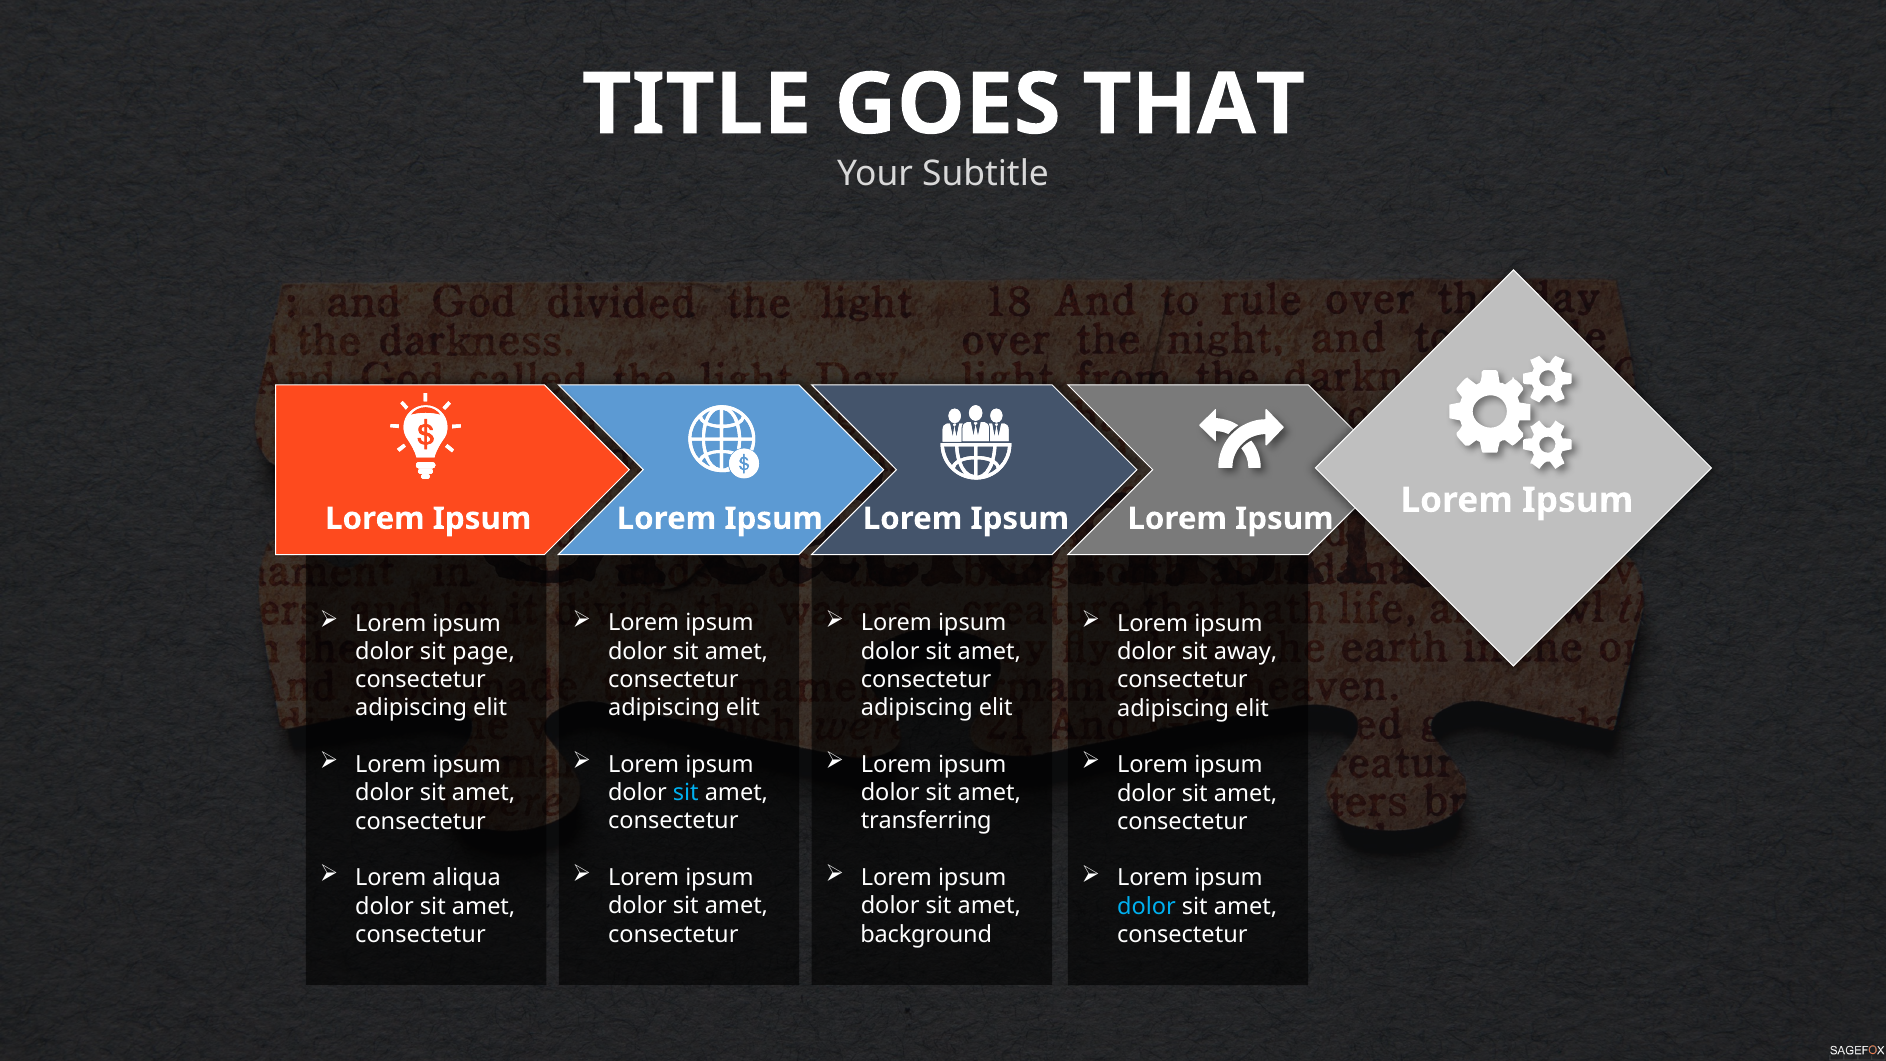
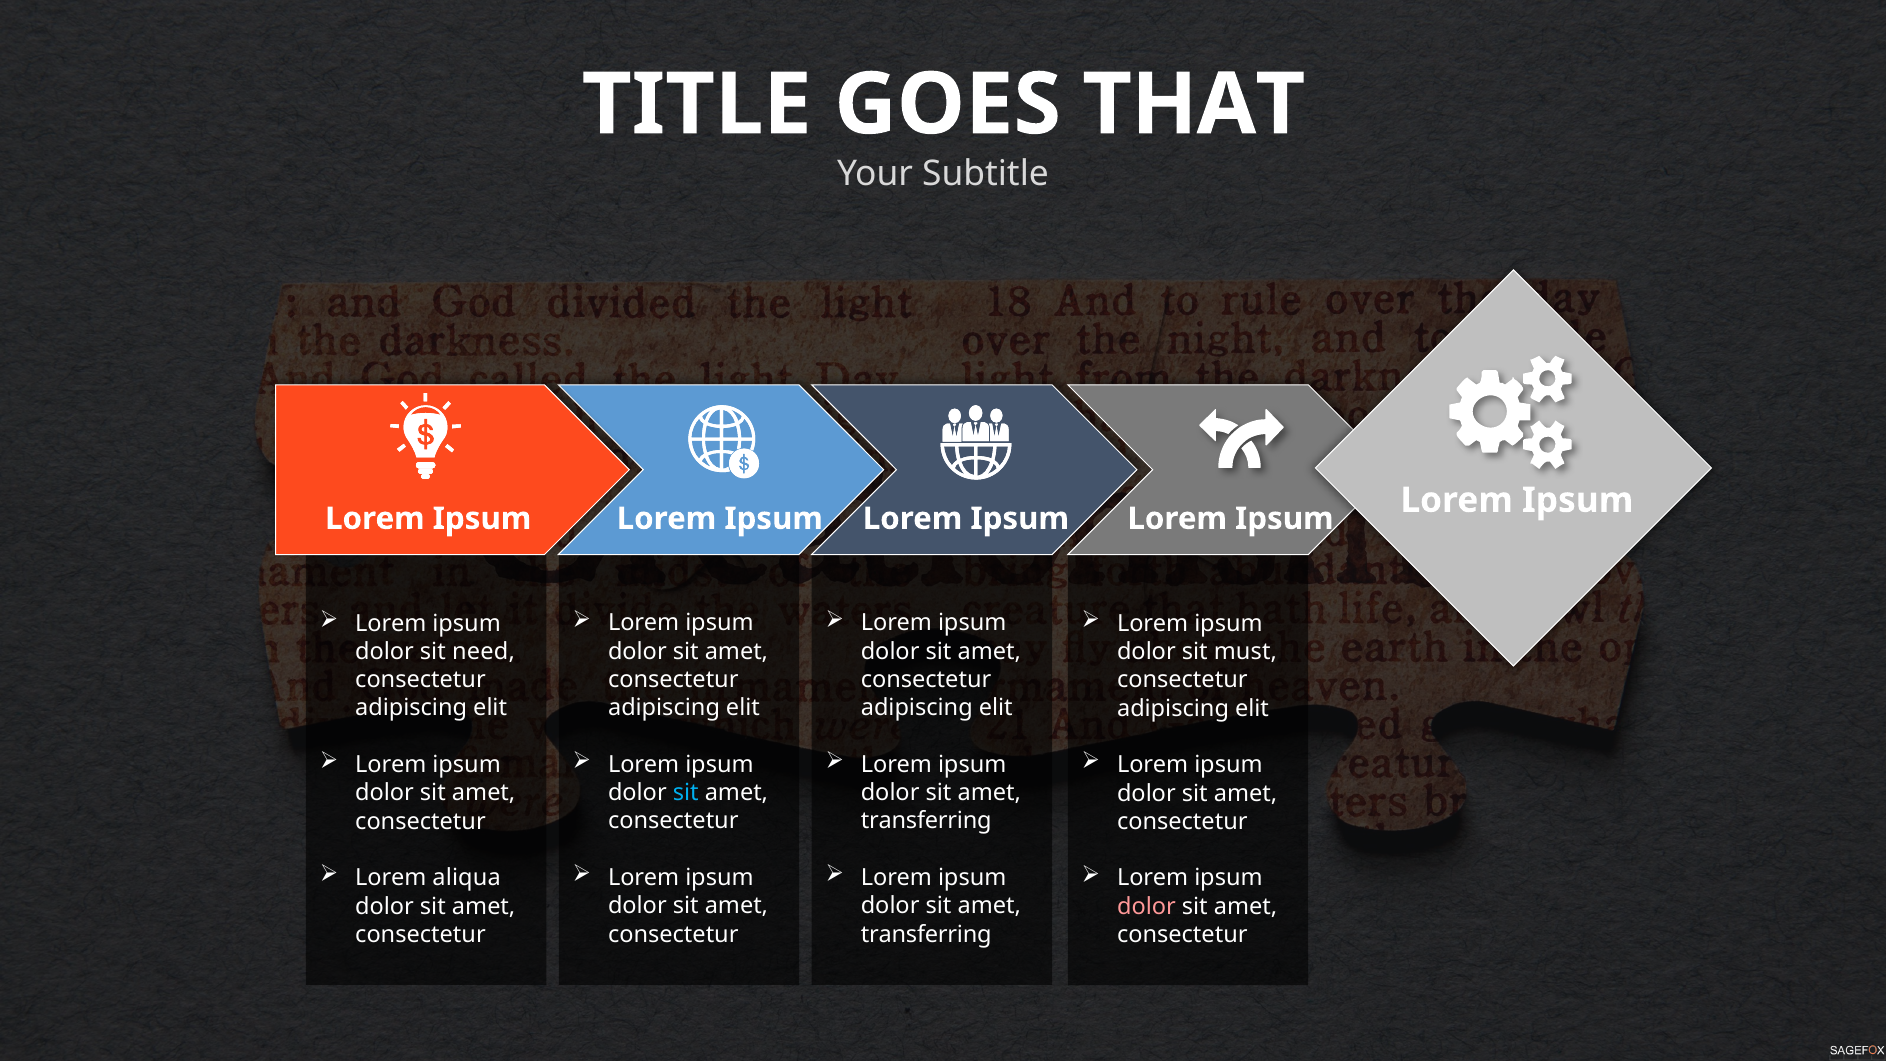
page: page -> need
away: away -> must
dolor at (1146, 906) colour: light blue -> pink
background at (926, 934): background -> transferring
